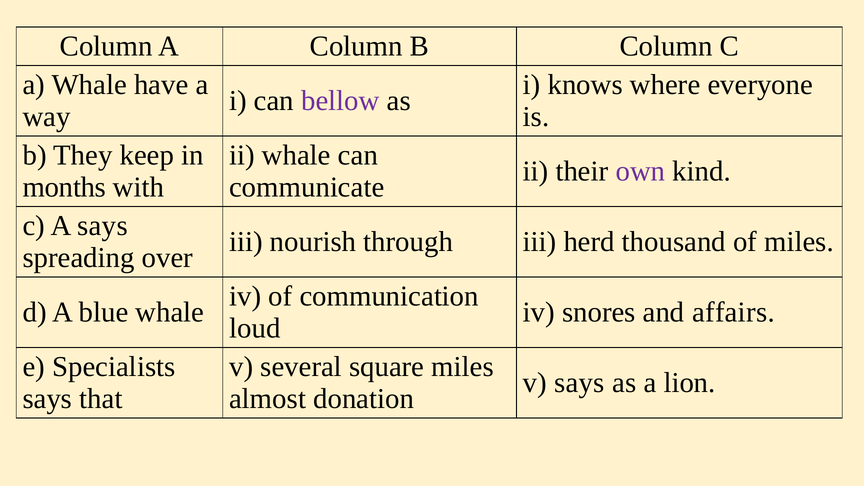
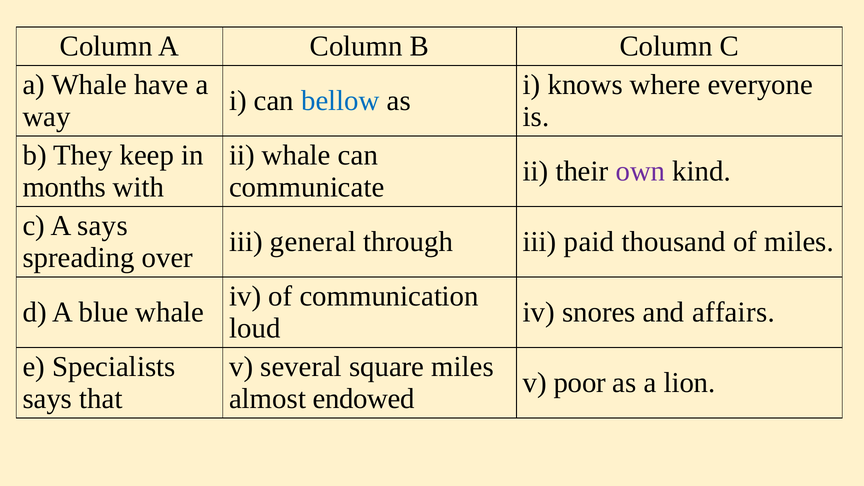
bellow colour: purple -> blue
nourish: nourish -> general
herd: herd -> paid
v says: says -> poor
donation: donation -> endowed
